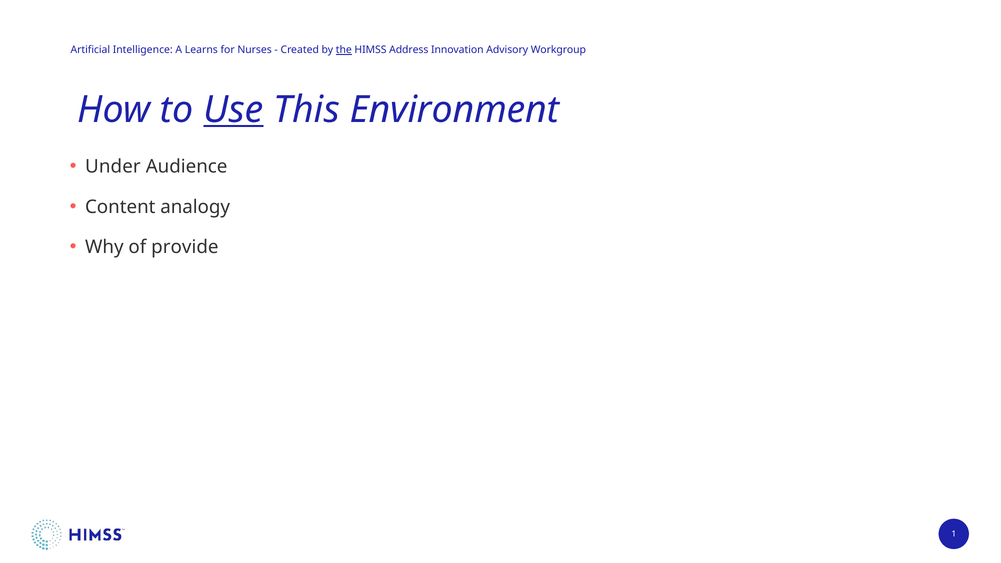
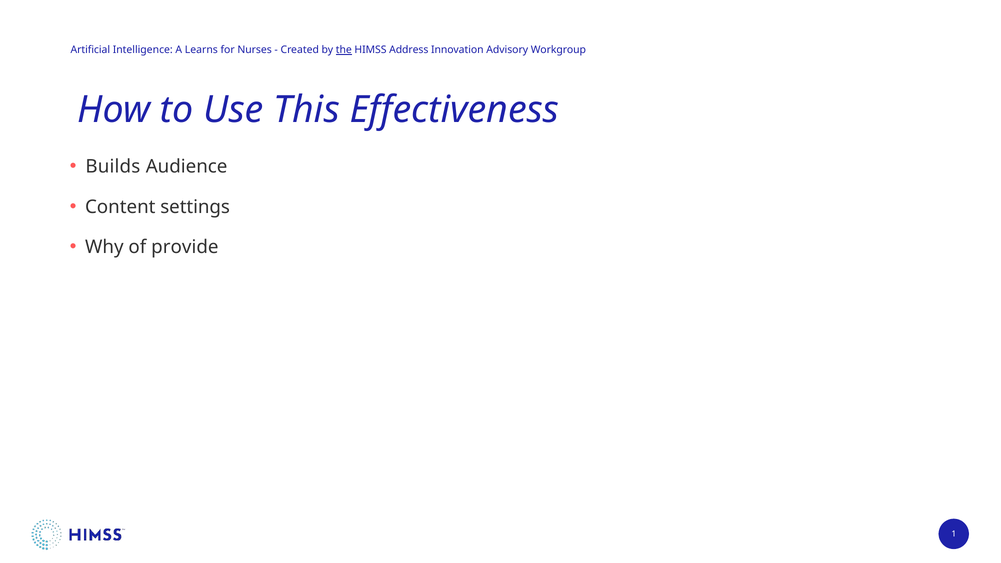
Use underline: present -> none
Environment: Environment -> Effectiveness
Under: Under -> Builds
analogy: analogy -> settings
